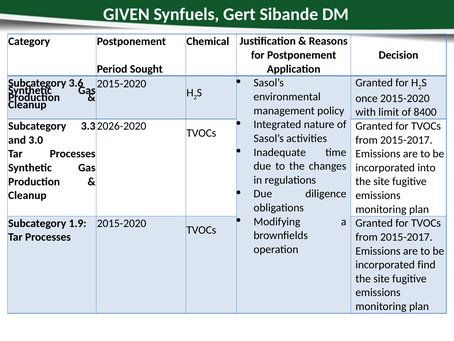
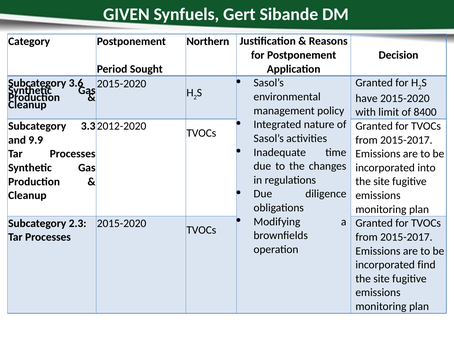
Chemical: Chemical -> Northern
once: once -> have
2026-2020: 2026-2020 -> 2012-2020
3.0: 3.0 -> 9.9
1.9: 1.9 -> 2.3
